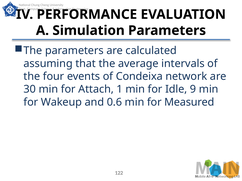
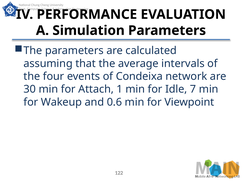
9: 9 -> 7
Measured: Measured -> Viewpoint
